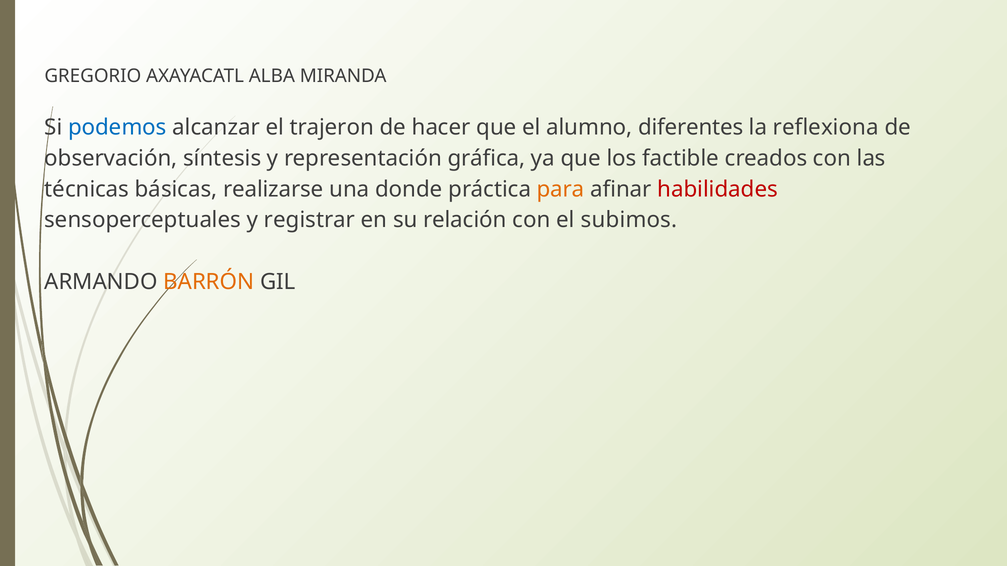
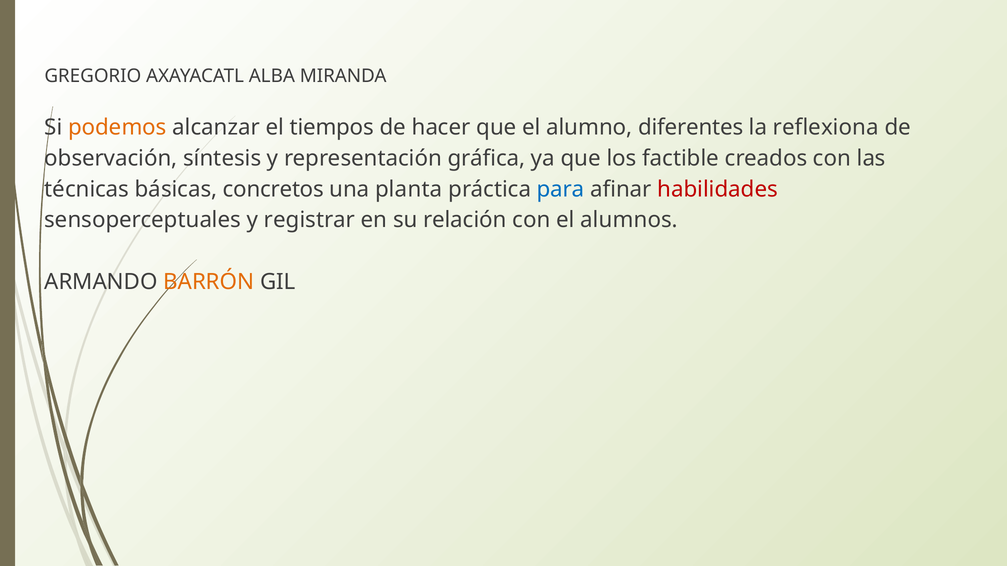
podemos colour: blue -> orange
trajeron: trajeron -> tiempos
realizarse: realizarse -> concretos
donde: donde -> planta
para colour: orange -> blue
subimos: subimos -> alumnos
